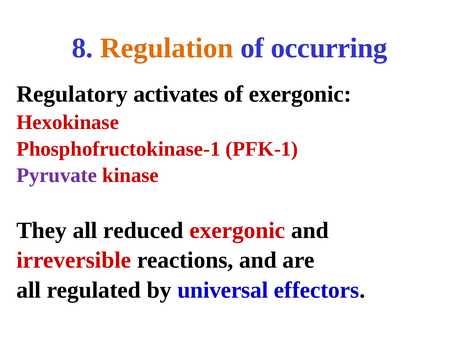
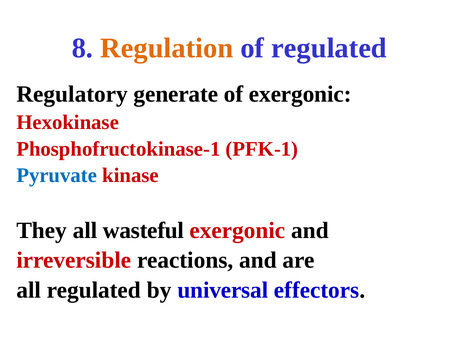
of occurring: occurring -> regulated
activates: activates -> generate
Pyruvate colour: purple -> blue
reduced: reduced -> wasteful
